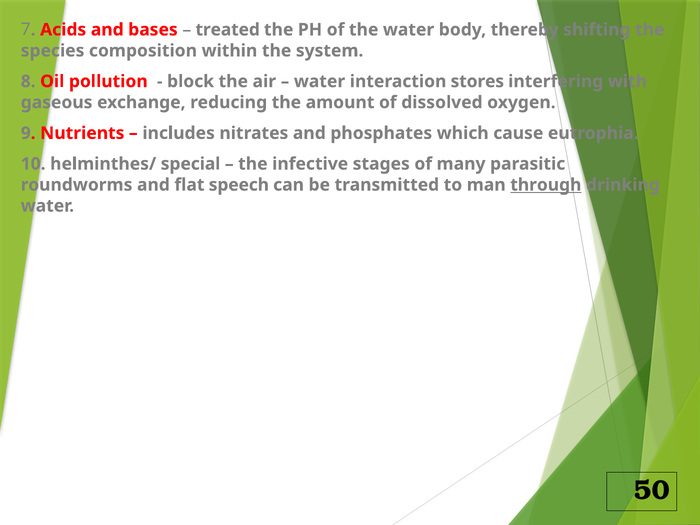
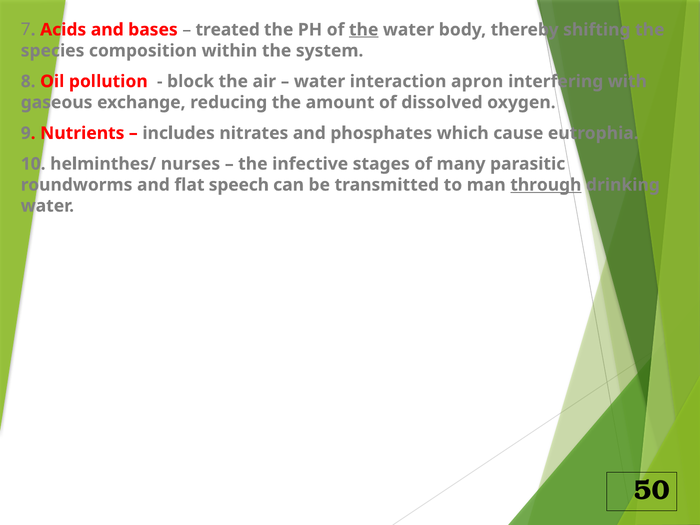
the at (364, 30) underline: none -> present
stores: stores -> apron
special: special -> nurses
